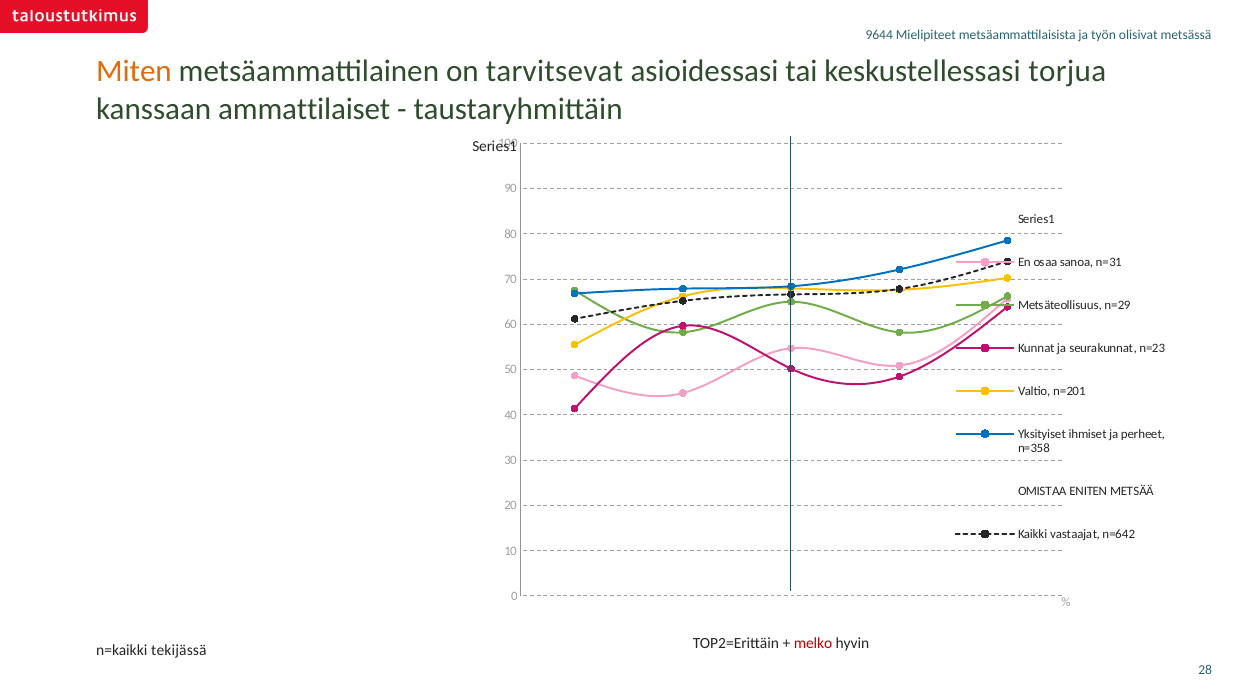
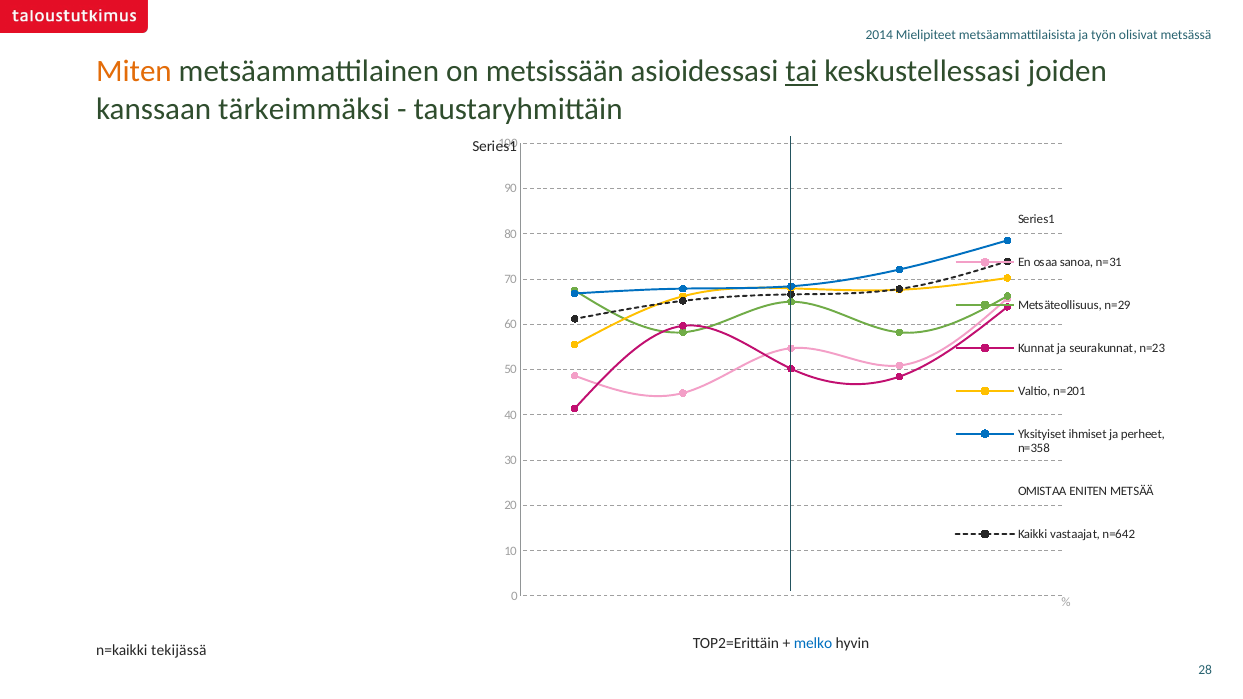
9644: 9644 -> 2014
tarvitsevat: tarvitsevat -> metsissään
tai underline: none -> present
torjua: torjua -> joiden
ammattilaiset: ammattilaiset -> tärkeimmäksi
melko colour: red -> blue
